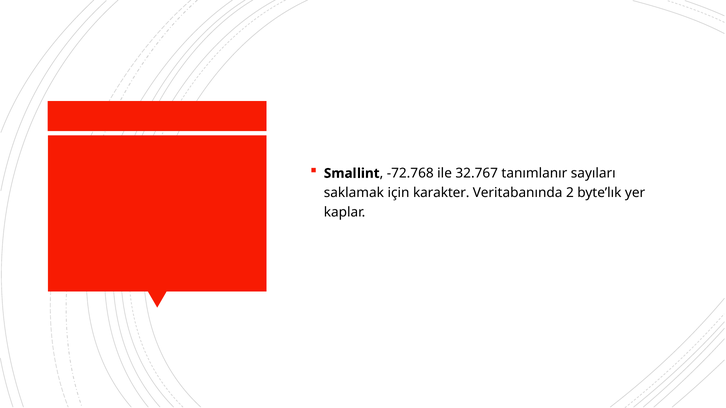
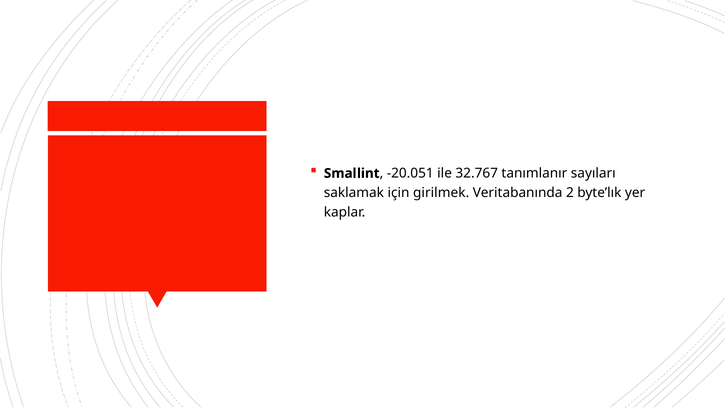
-72.768: -72.768 -> -20.051
karakter: karakter -> girilmek
